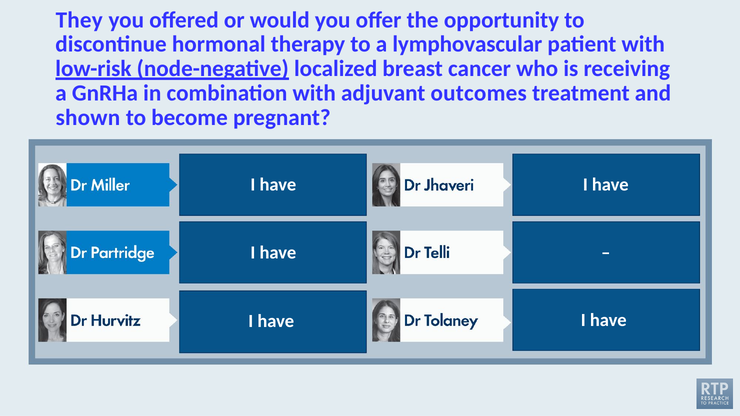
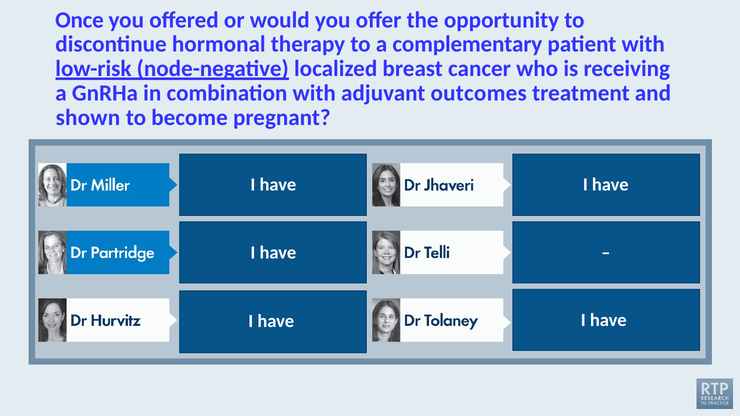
They: They -> Once
lymphovascular: lymphovascular -> complementary
